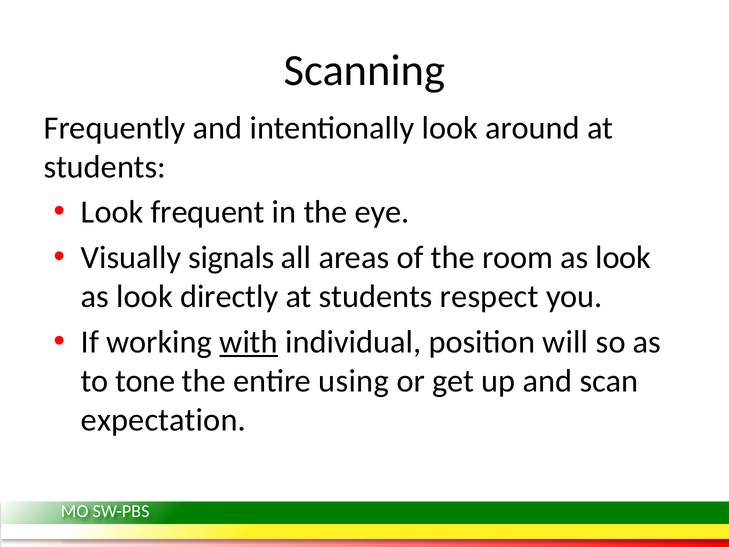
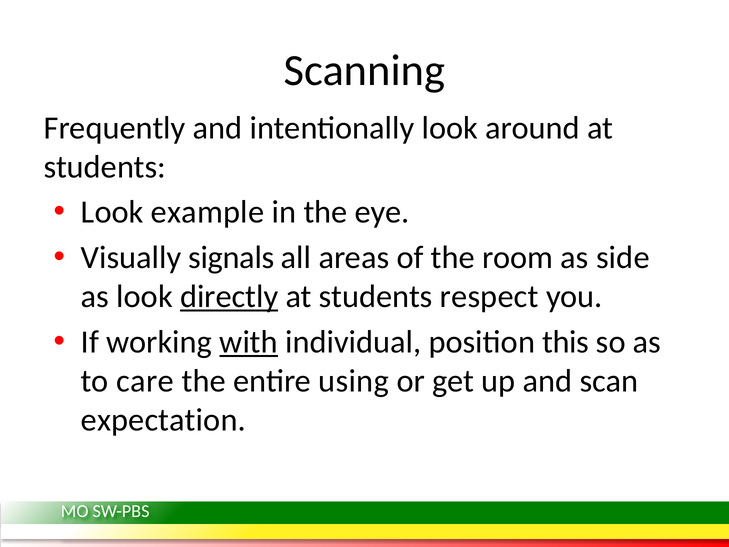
frequent: frequent -> example
room as look: look -> side
directly underline: none -> present
will: will -> this
tone: tone -> care
